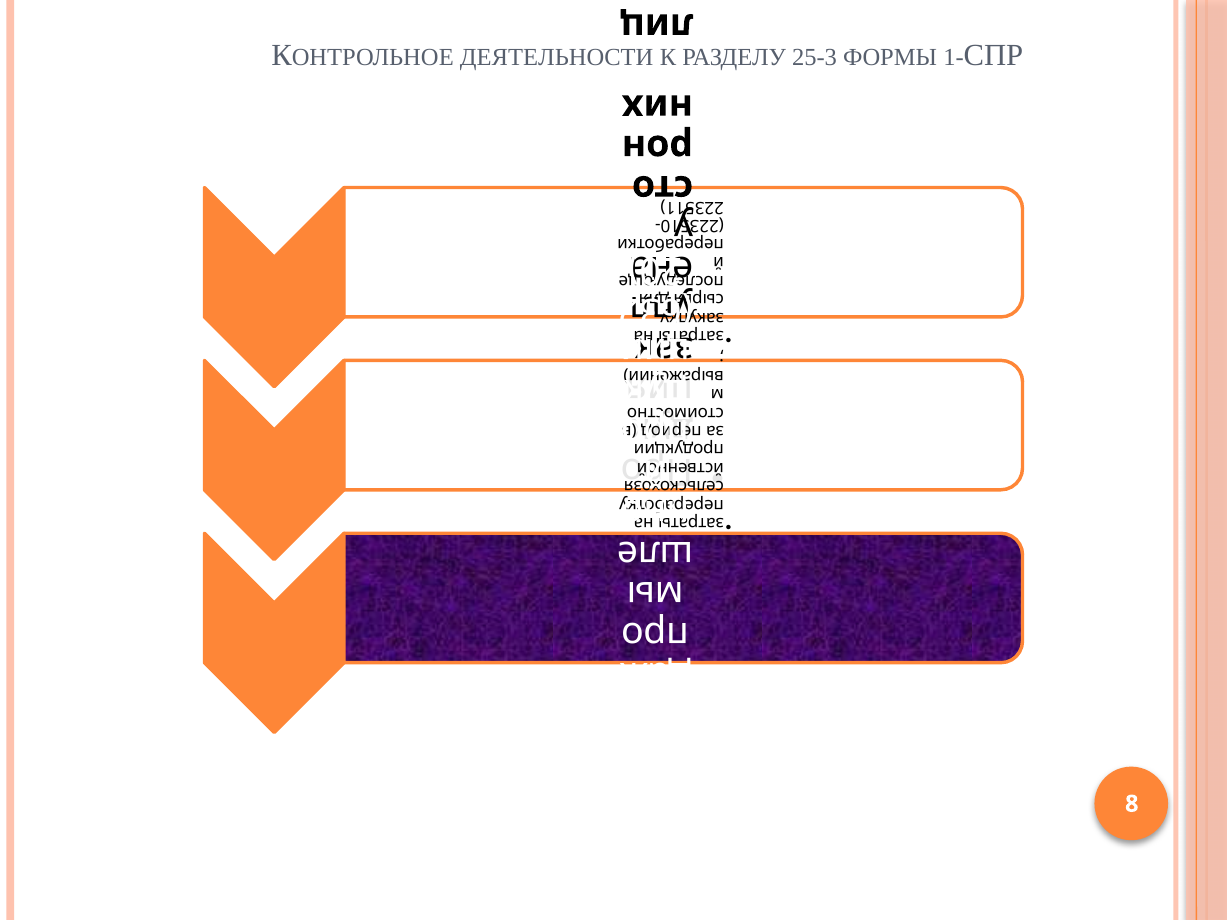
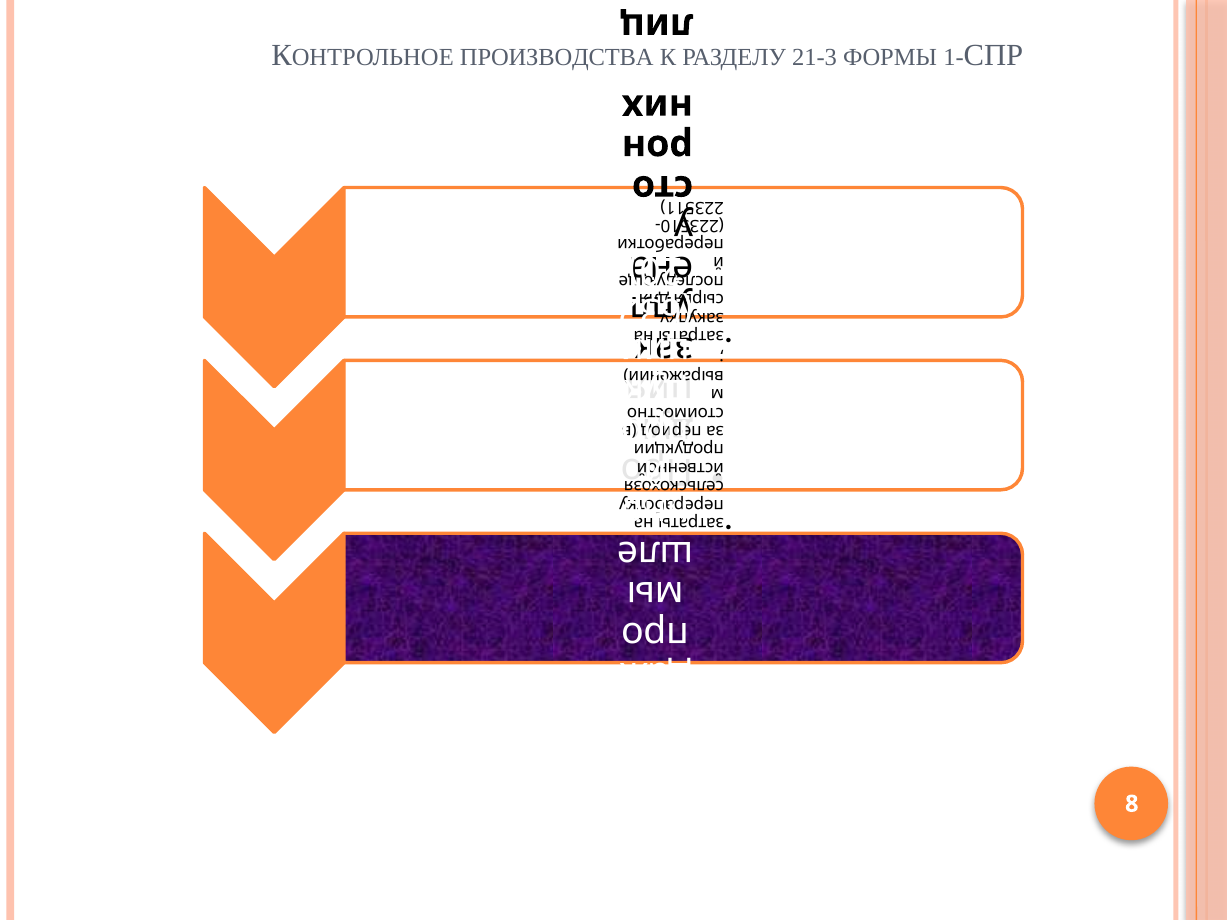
ДЕЯТЕЛЬНОСТИ: ДЕЯТЕЛЬНОСТИ -> ПРОИЗВОДСТВА
25-3: 25-3 -> 21-3
